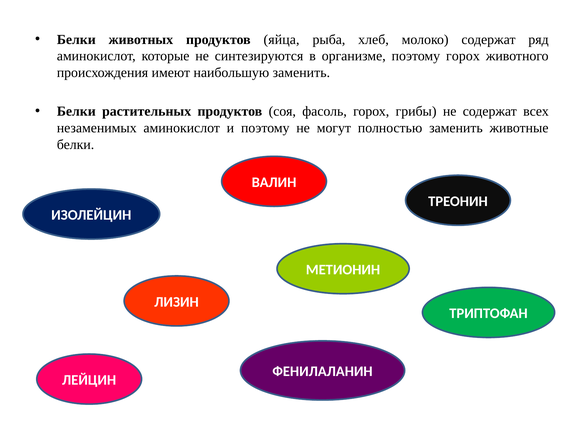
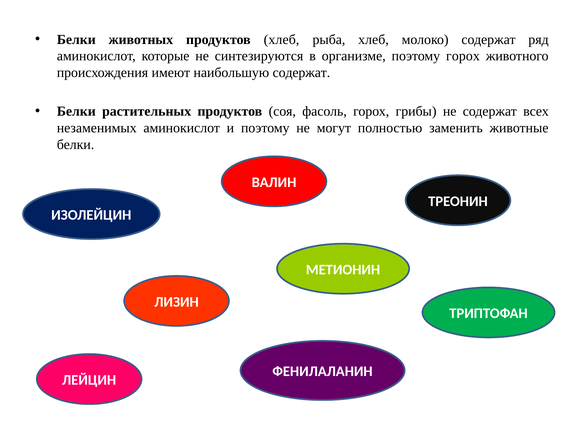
продуктов яйца: яйца -> хлеб
наибольшую заменить: заменить -> содержат
